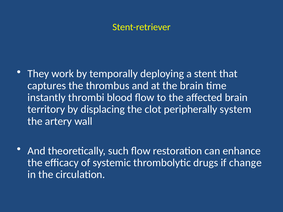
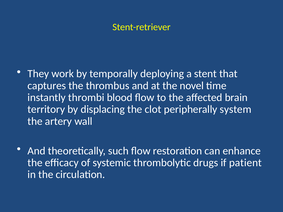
the brain: brain -> novel
change: change -> patient
